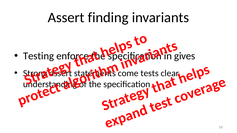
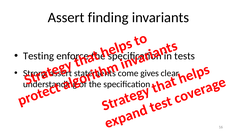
gives: gives -> tests
tests: tests -> gives
